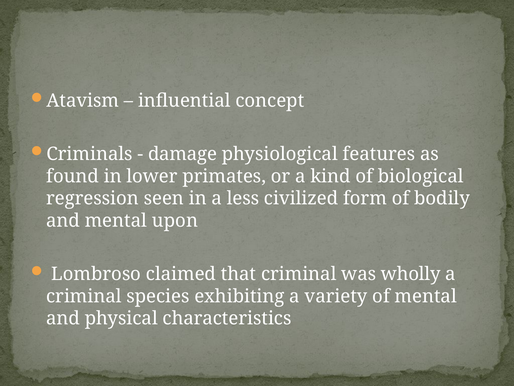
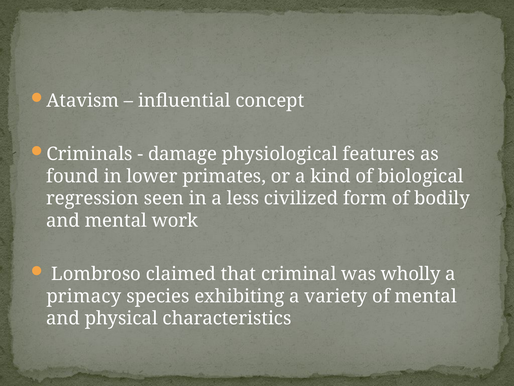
upon: upon -> work
criminal at (84, 296): criminal -> primacy
